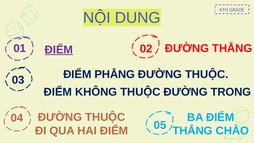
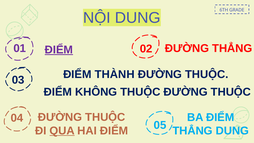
PHẲNG: PHẲNG -> THÀNH
THUỘC ĐƯỜNG TRONG: TRONG -> THUỘC
QUA underline: none -> present
THẲNG CHÀO: CHÀO -> DUNG
